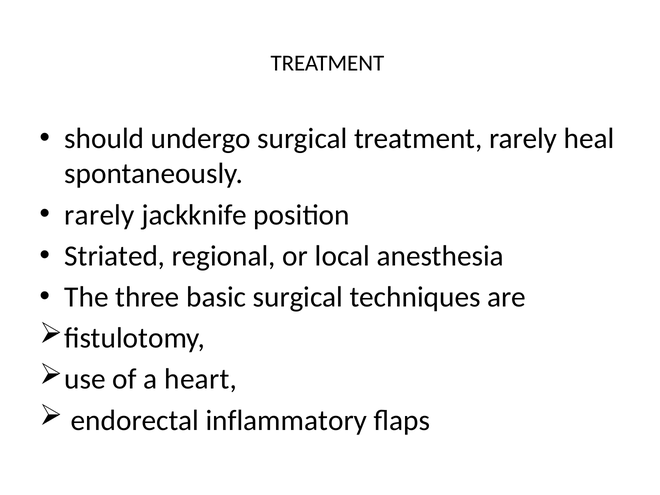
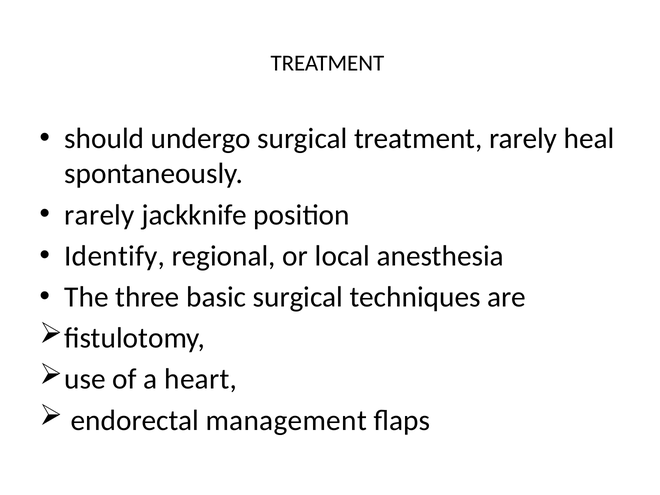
Striated: Striated -> Identify
inflammatory: inflammatory -> management
